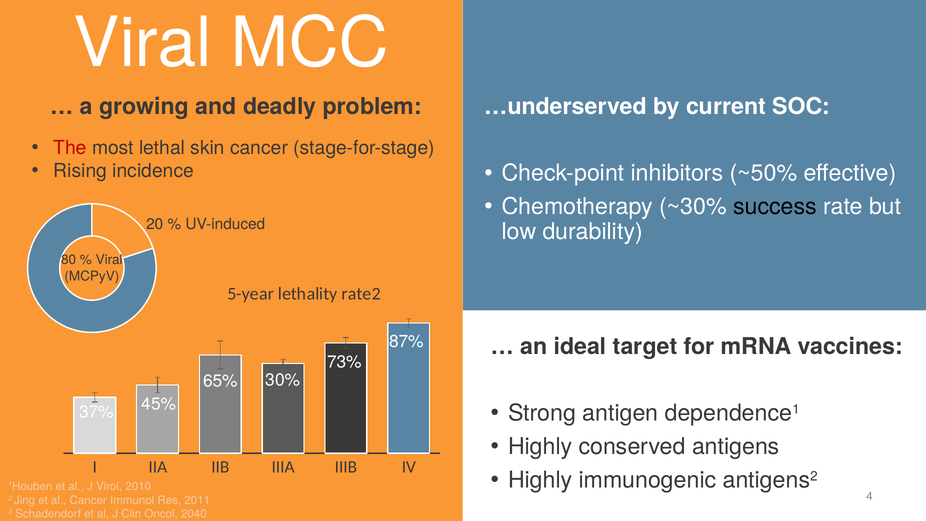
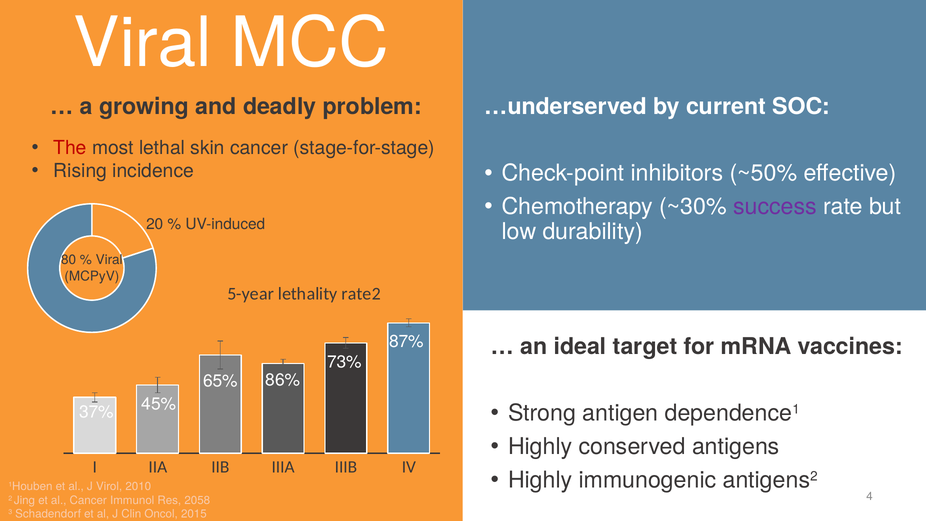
success colour: black -> purple
30%: 30% -> 86%
2011: 2011 -> 2058
2040: 2040 -> 2015
